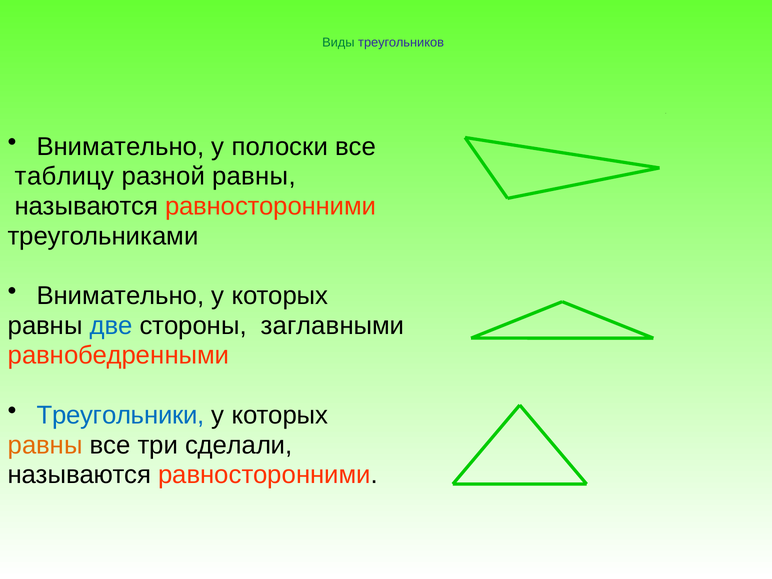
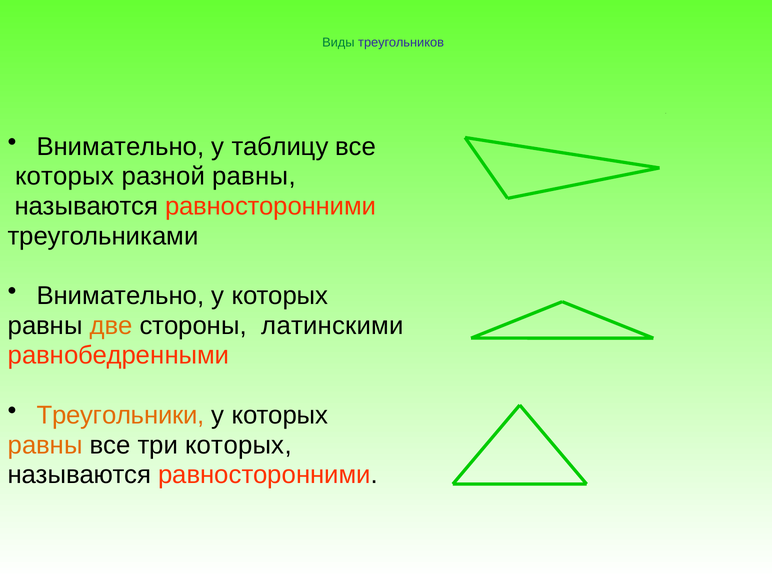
полоски: полоски -> таблицу
таблицу at (65, 176): таблицу -> которых
две colour: blue -> orange
заглавными: заглавными -> латинскими
Треугольники colour: blue -> orange
три сделали: сделали -> которых
